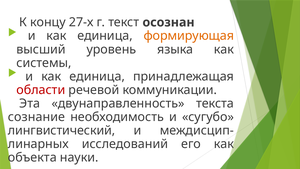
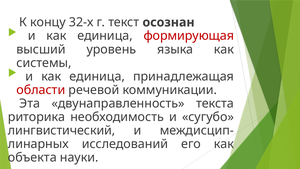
27-х: 27-х -> 32-х
формирующая colour: orange -> red
сознание: сознание -> риторика
